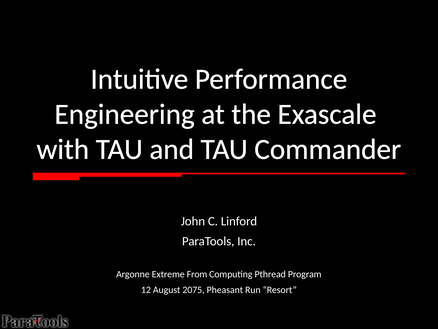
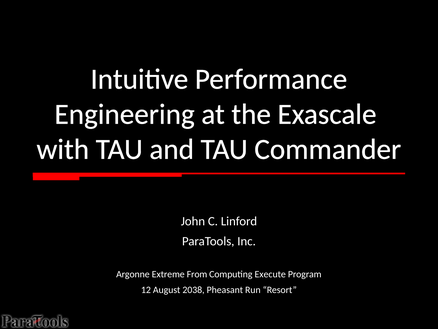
Pthread: Pthread -> Execute
2075: 2075 -> 2038
